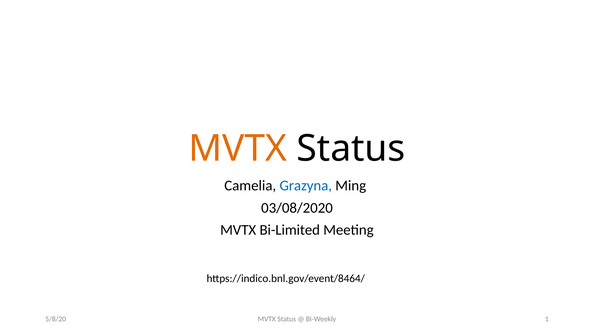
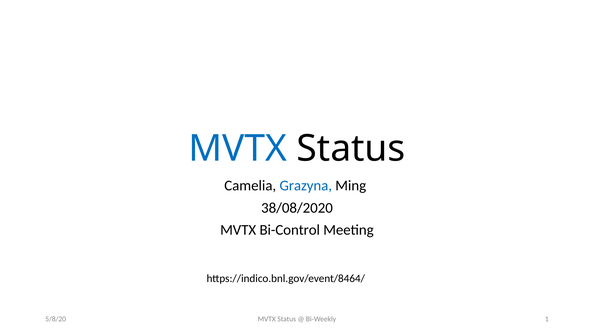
MVTX at (238, 148) colour: orange -> blue
03/08/2020: 03/08/2020 -> 38/08/2020
Bi-Limited: Bi-Limited -> Bi-Control
